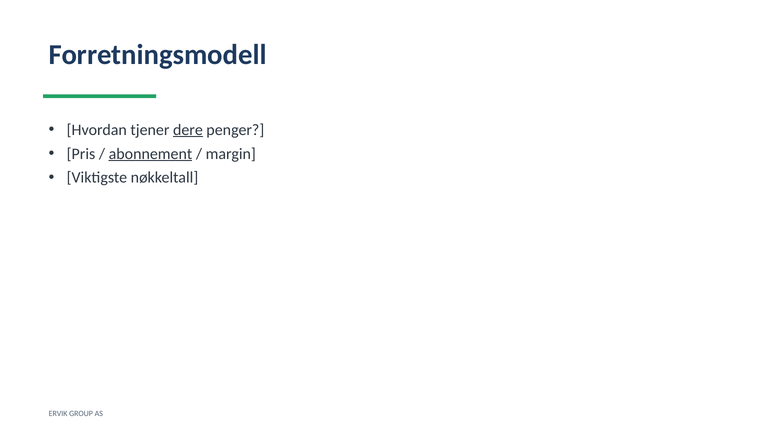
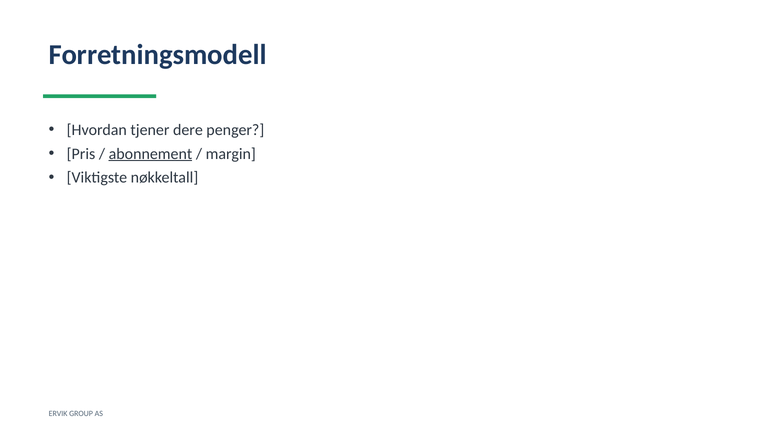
dere underline: present -> none
